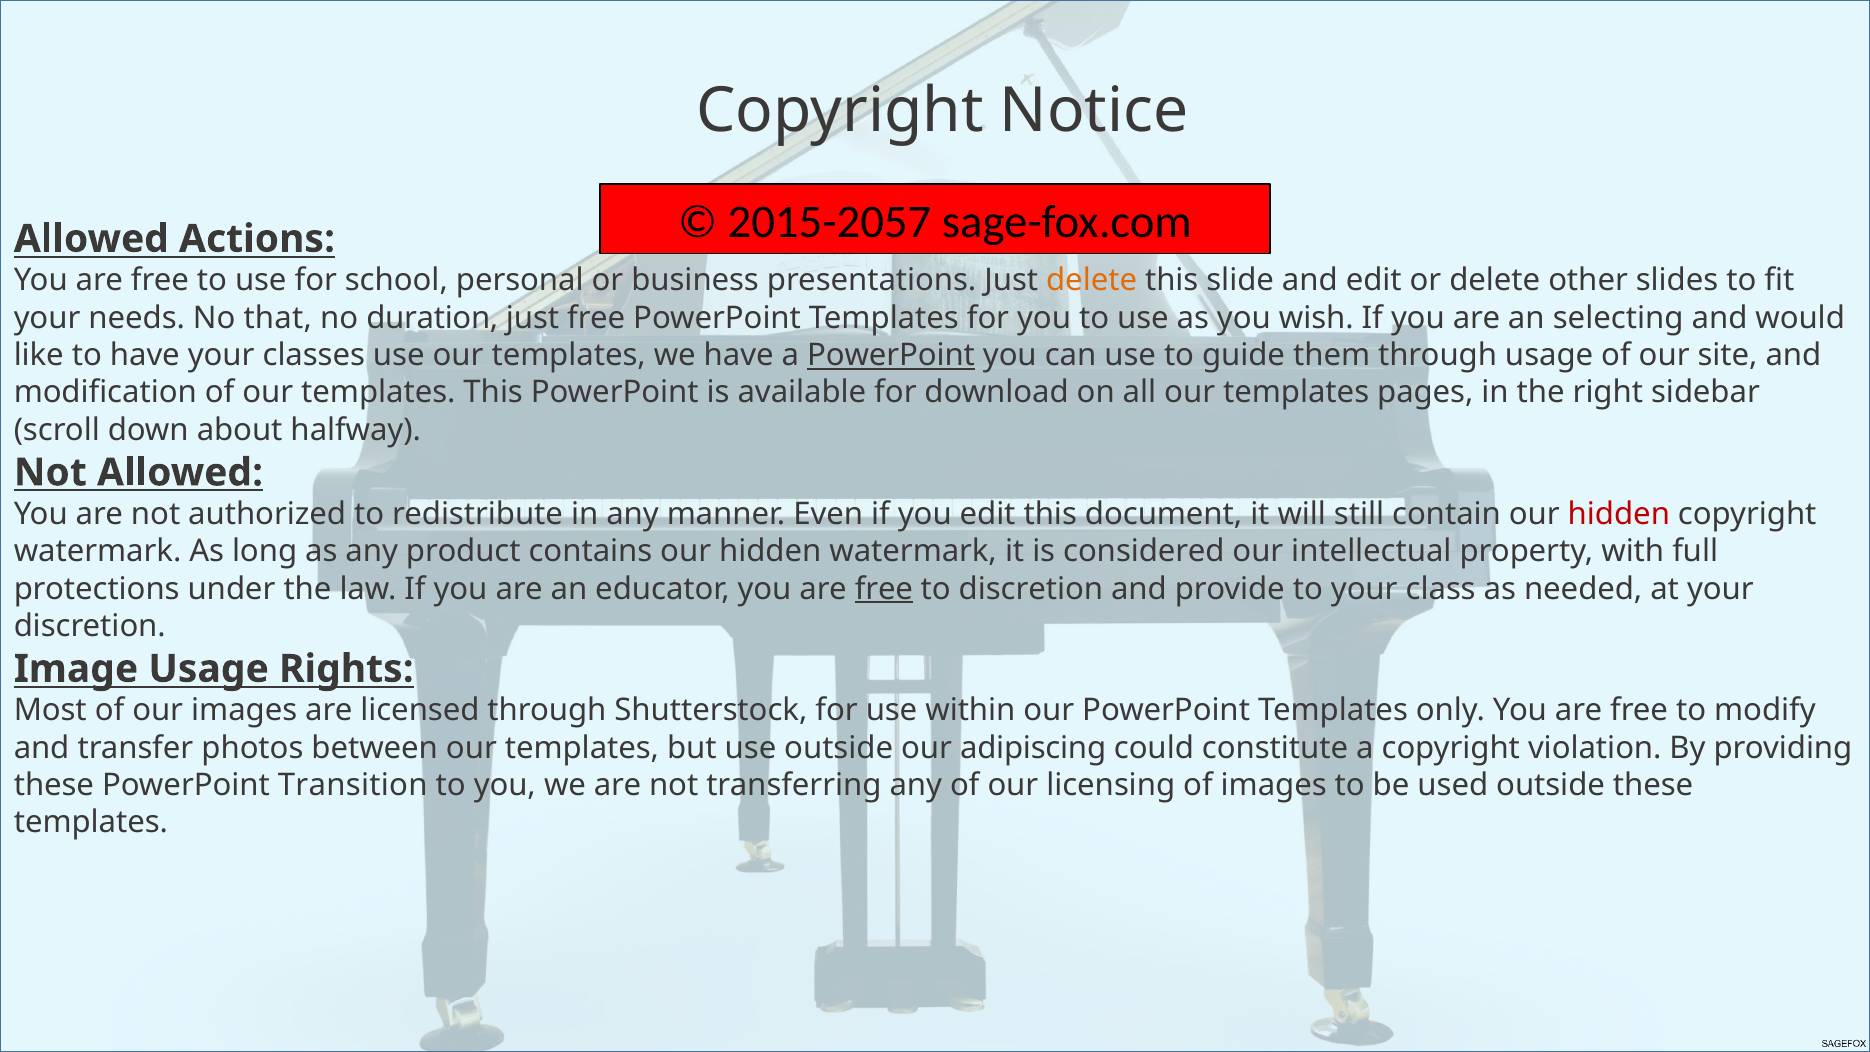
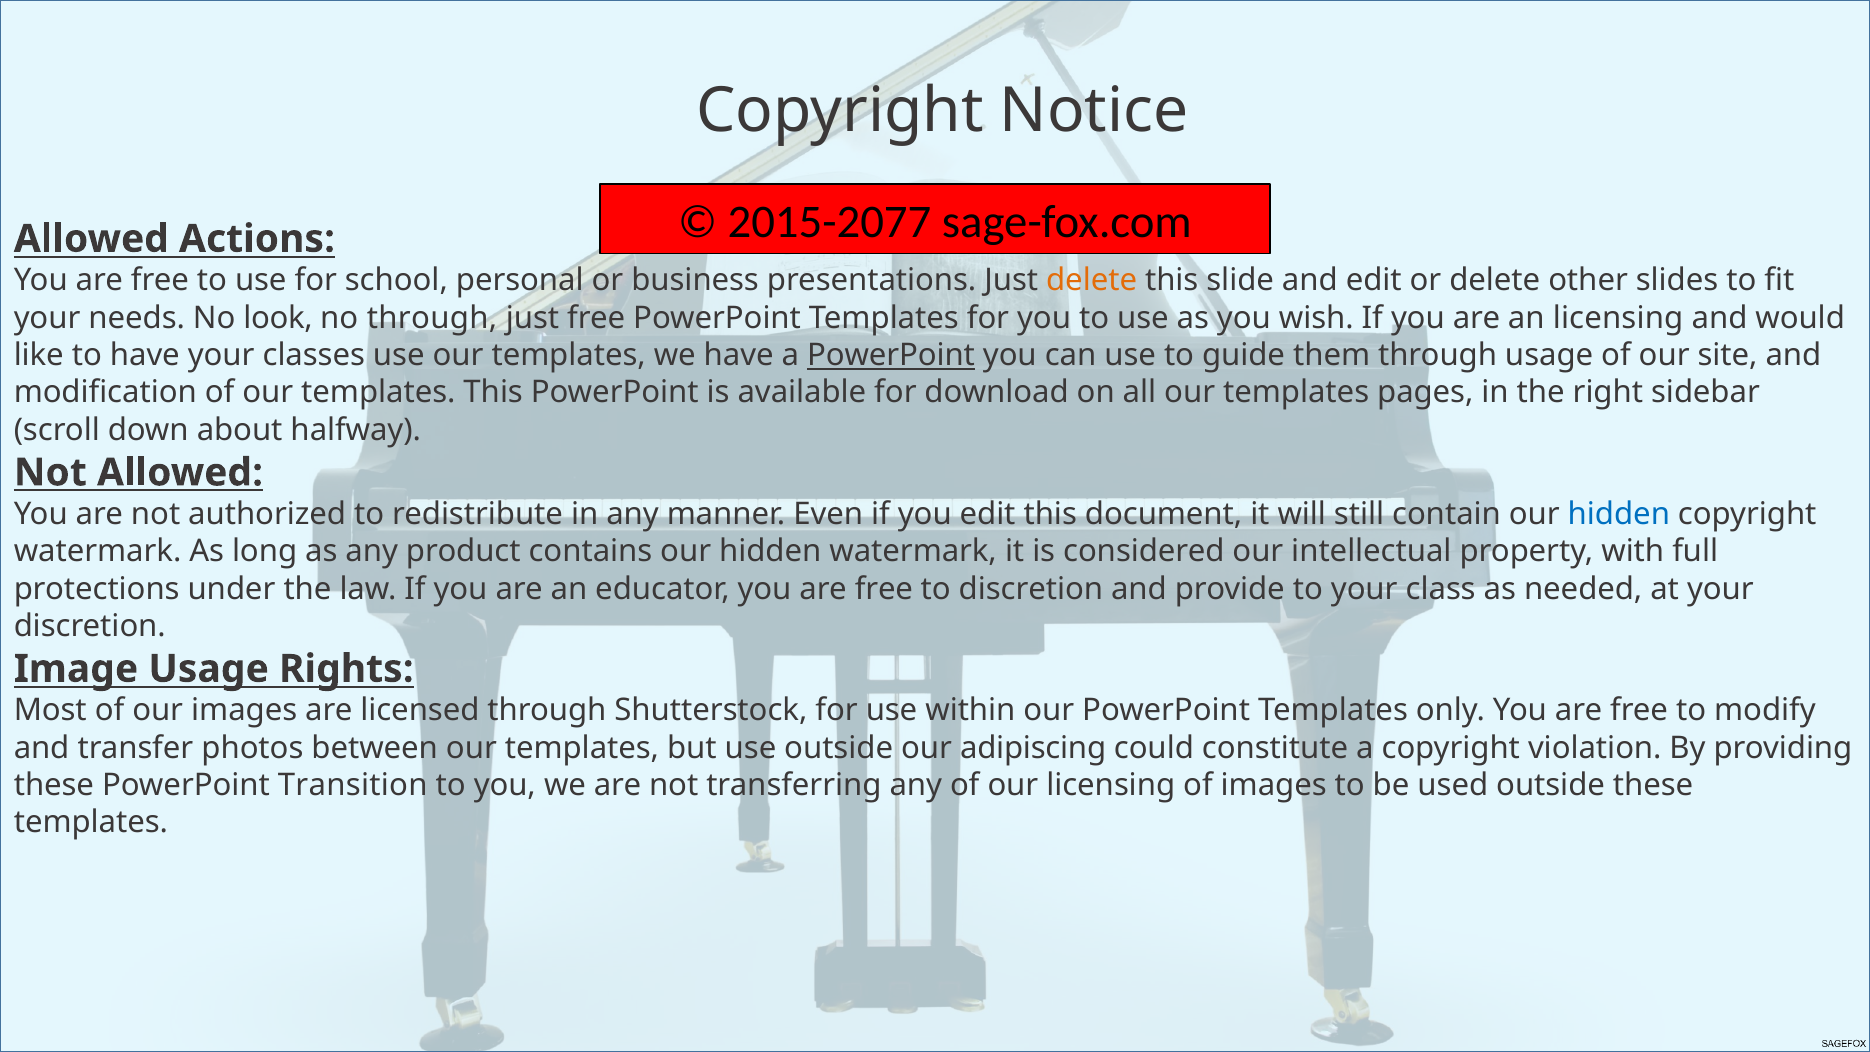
2015-2057: 2015-2057 -> 2015-2077
that: that -> look
no duration: duration -> through
an selecting: selecting -> licensing
hidden at (1619, 514) colour: red -> blue
free at (884, 589) underline: present -> none
